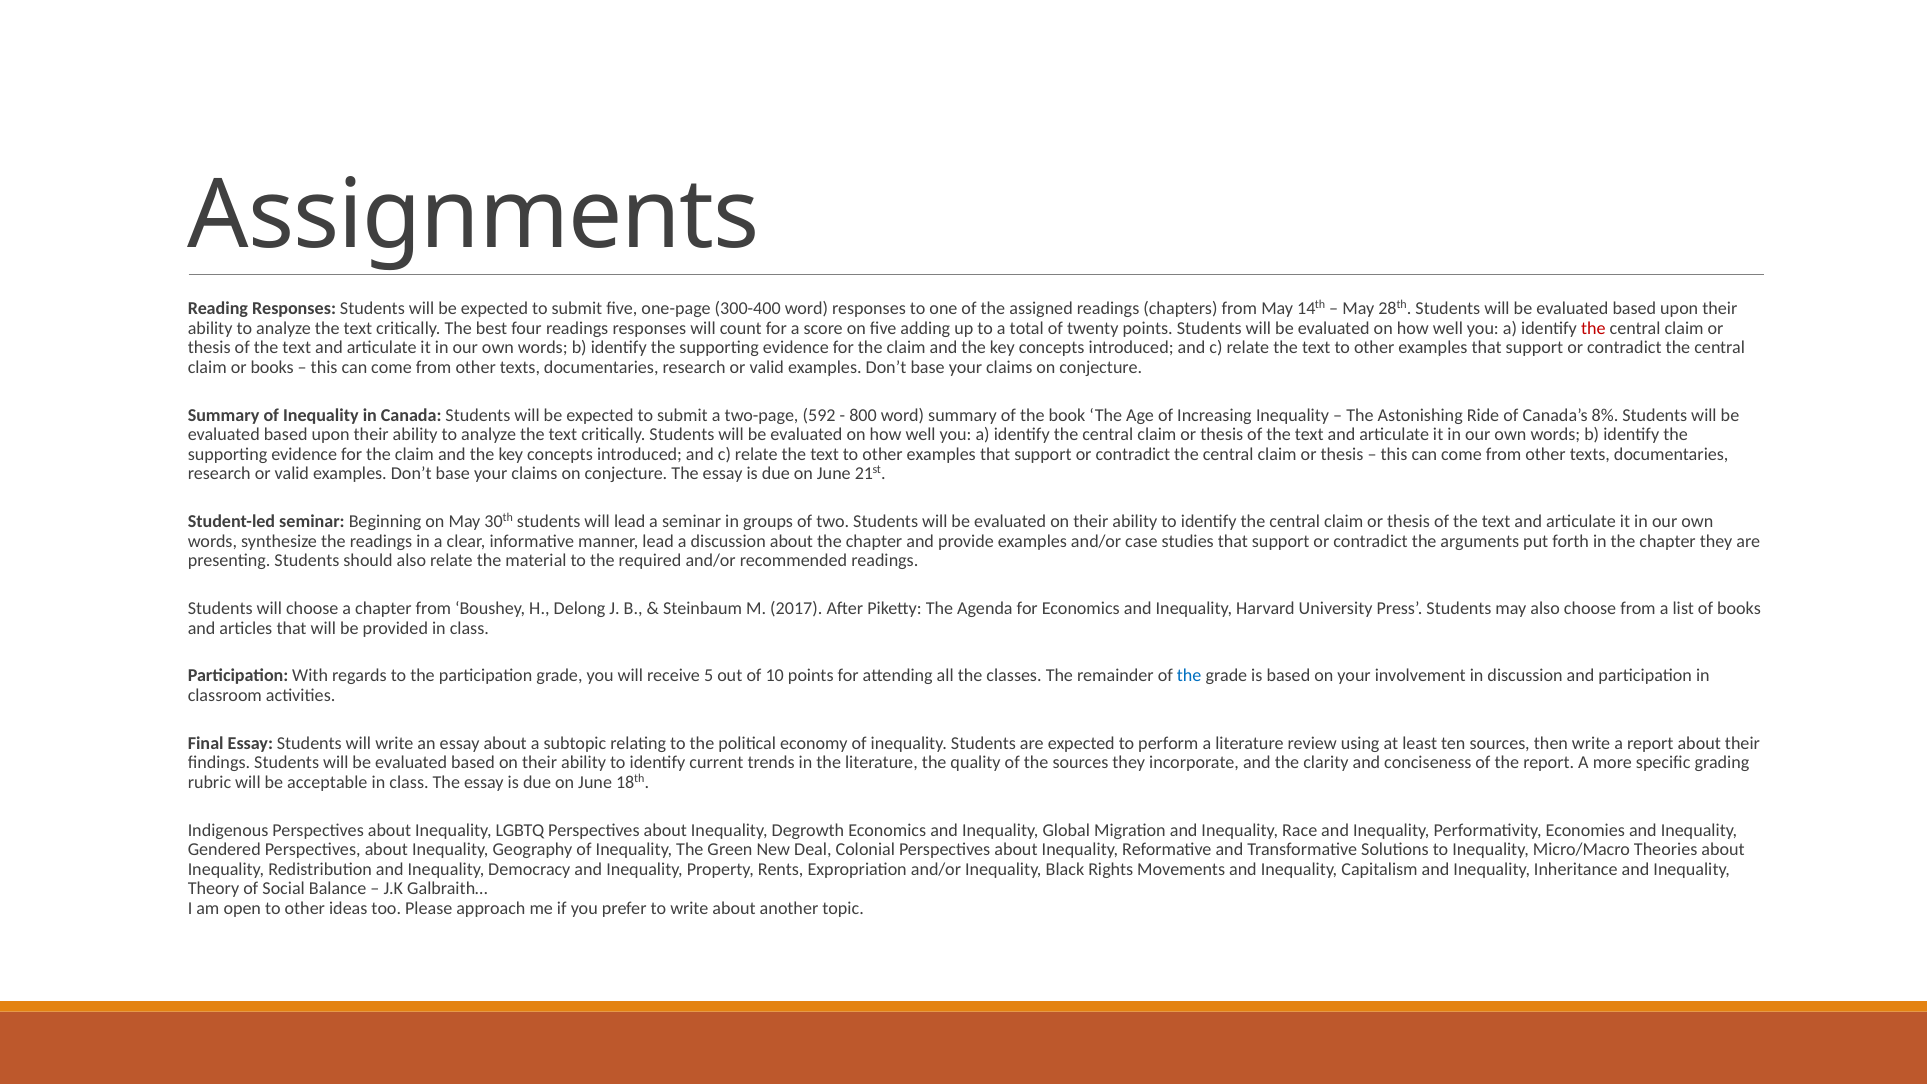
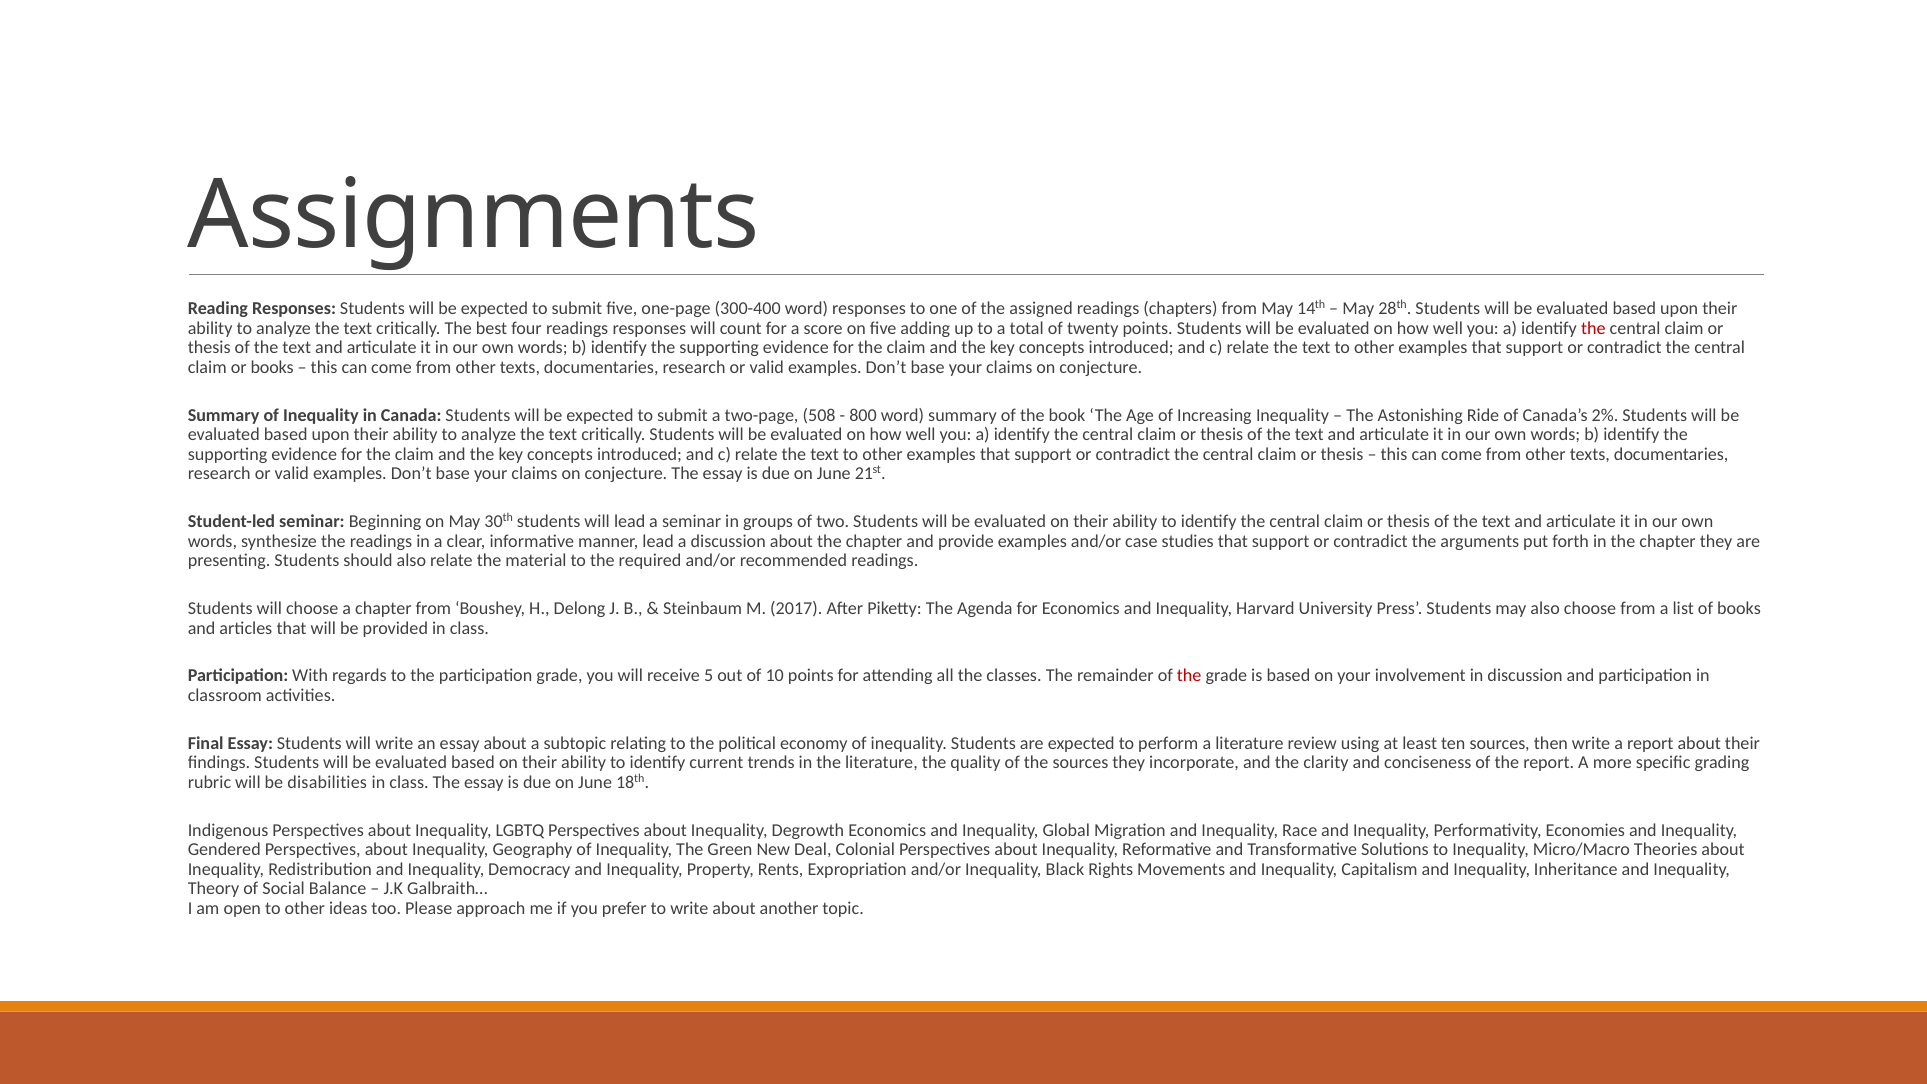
592: 592 -> 508
8%: 8% -> 2%
the at (1189, 676) colour: blue -> red
acceptable: acceptable -> disabilities
